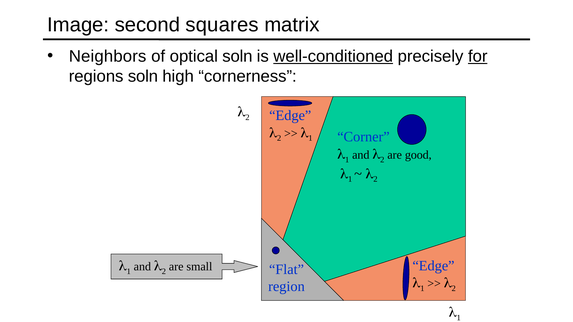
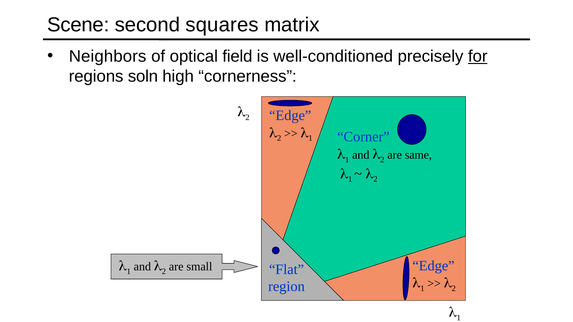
Image: Image -> Scene
optical soln: soln -> field
well-conditioned underline: present -> none
good: good -> same
